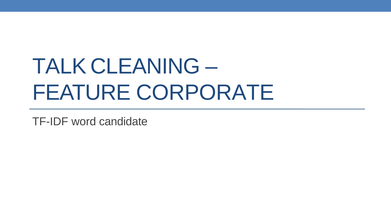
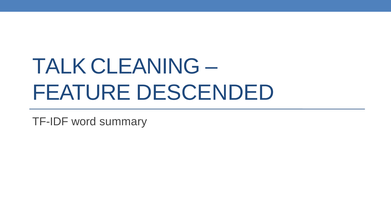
CORPORATE: CORPORATE -> DESCENDED
candidate: candidate -> summary
